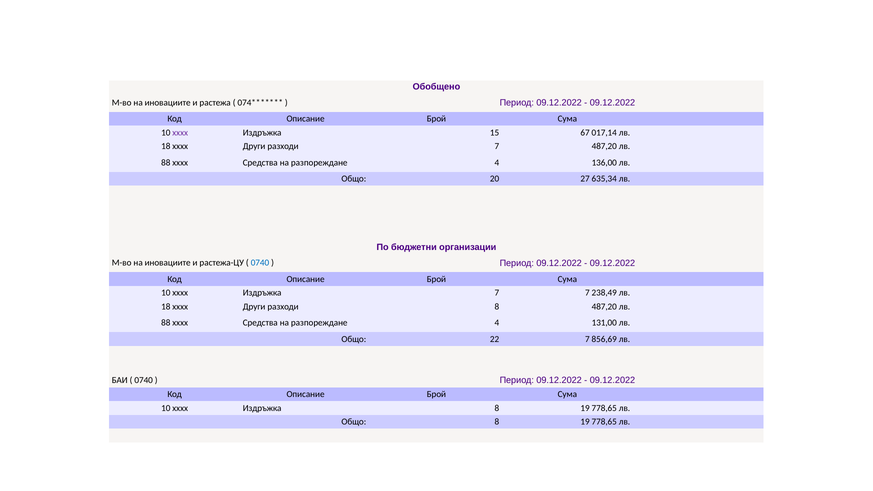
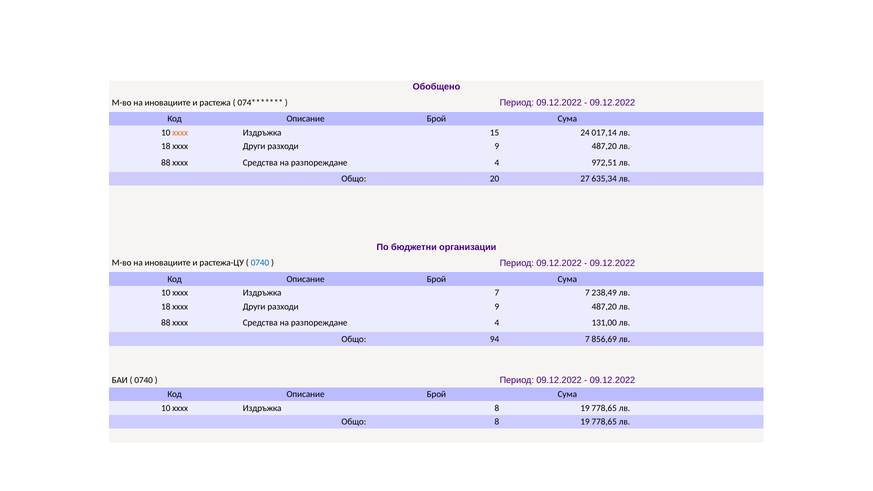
xxxx at (180, 133) colour: purple -> orange
67: 67 -> 24
7 at (497, 146): 7 -> 9
136,00: 136,00 -> 972,51
8 at (497, 307): 8 -> 9
22: 22 -> 94
